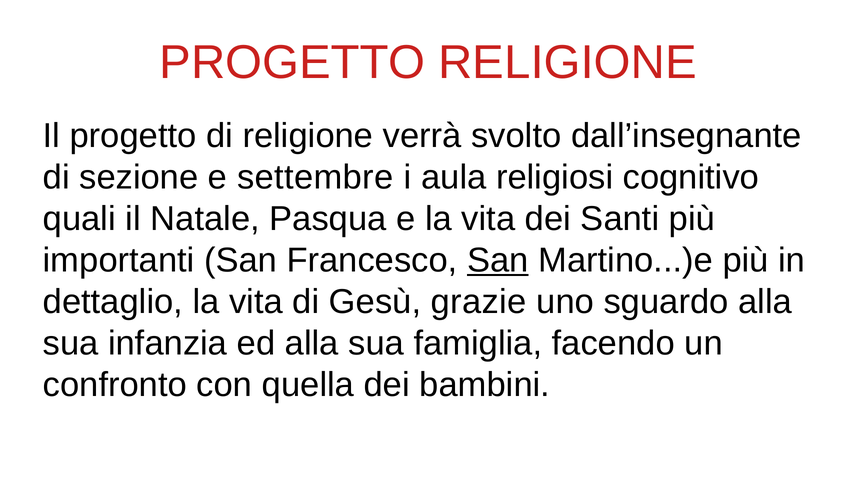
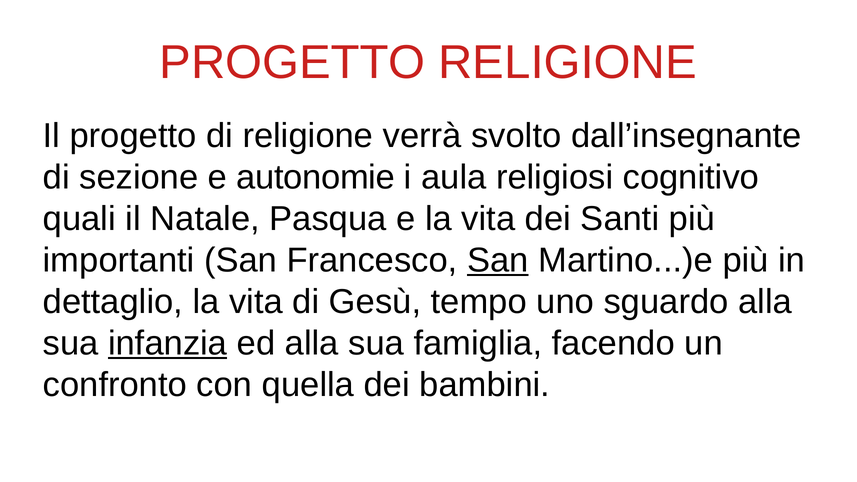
settembre: settembre -> autonomie
grazie: grazie -> tempo
infanzia underline: none -> present
